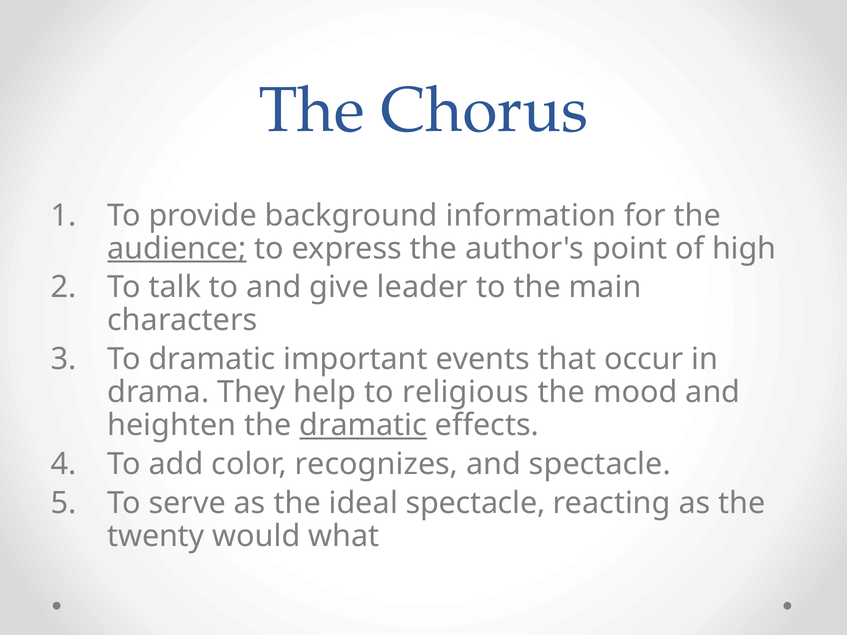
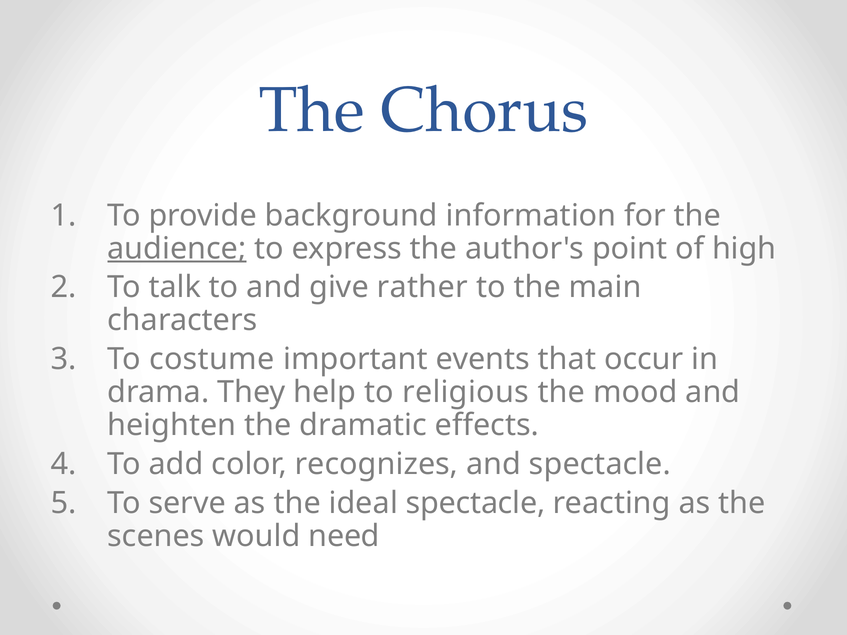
leader: leader -> rather
To dramatic: dramatic -> costume
dramatic at (363, 426) underline: present -> none
twenty: twenty -> scenes
what: what -> need
